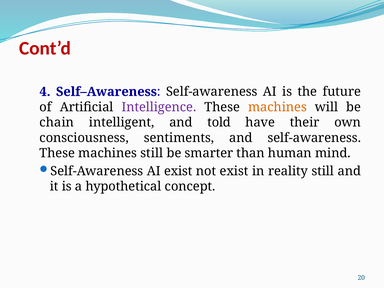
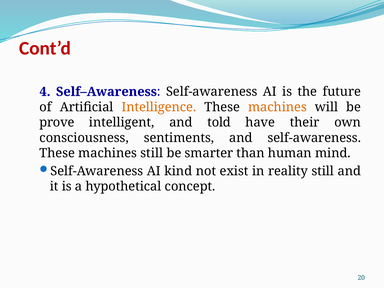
Intelligence colour: purple -> orange
chain: chain -> prove
AI exist: exist -> kind
